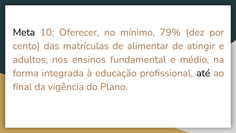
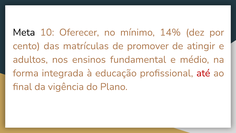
79%: 79% -> 14%
alimentar: alimentar -> promover
até colour: black -> red
